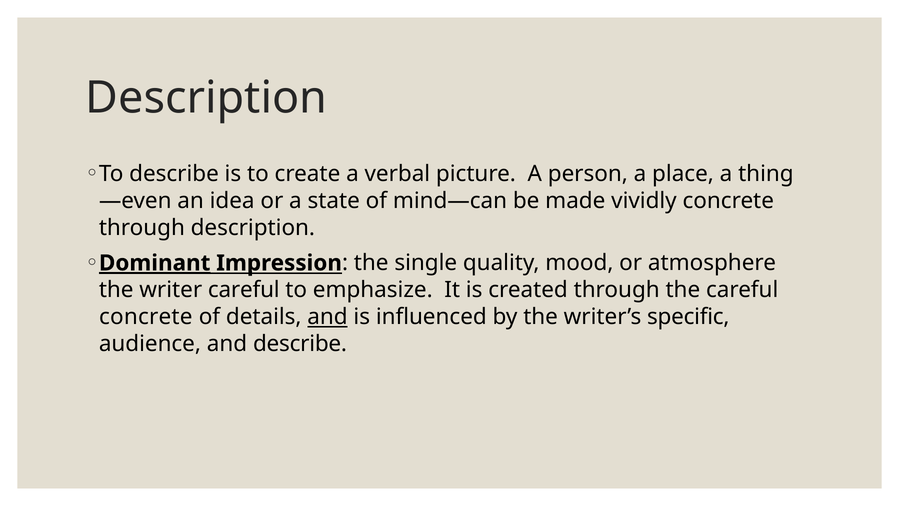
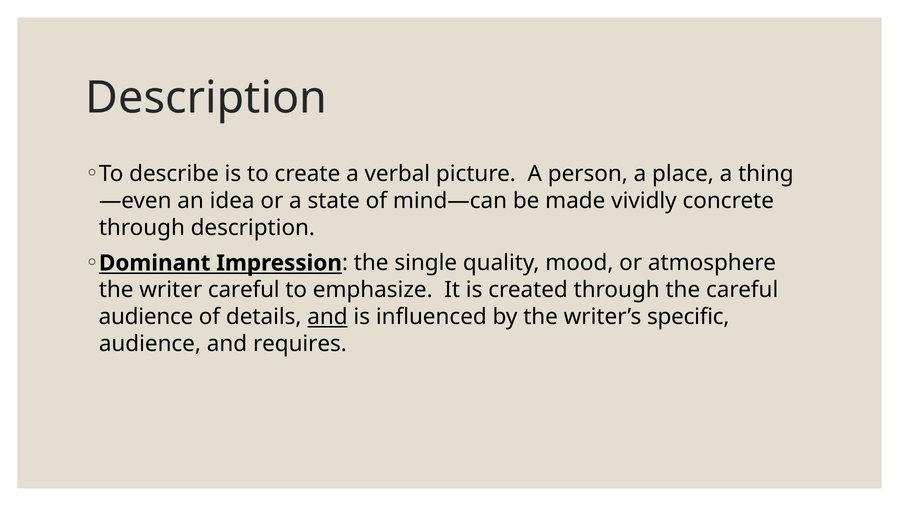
Dominant underline: present -> none
concrete at (146, 317): concrete -> audience
and describe: describe -> requires
